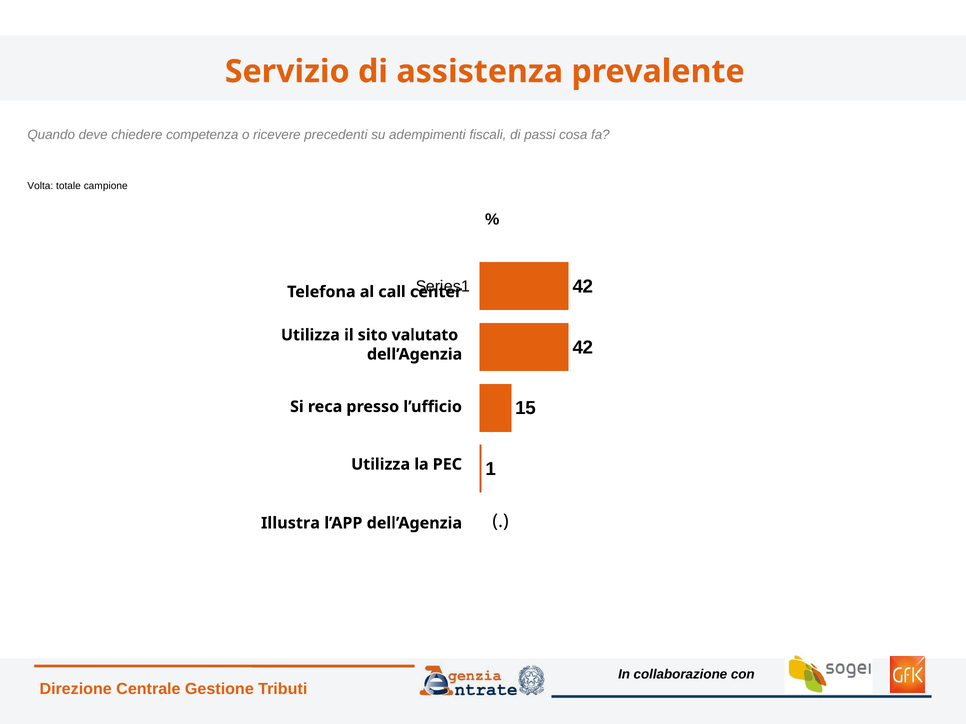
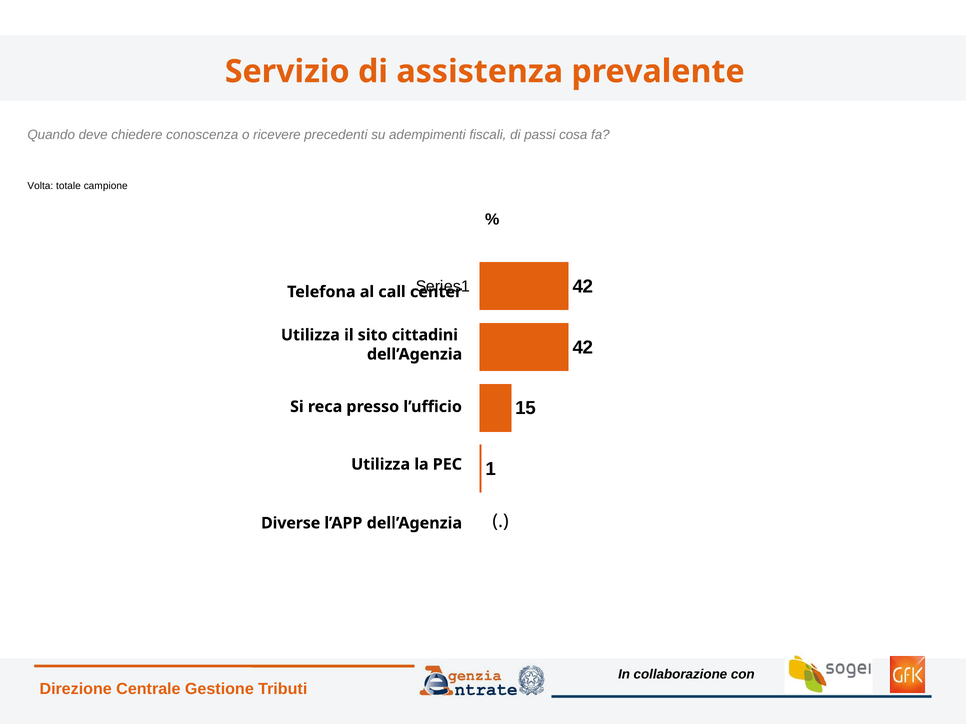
competenza: competenza -> conoscenza
valutato: valutato -> cittadini
Illustra: Illustra -> Diverse
